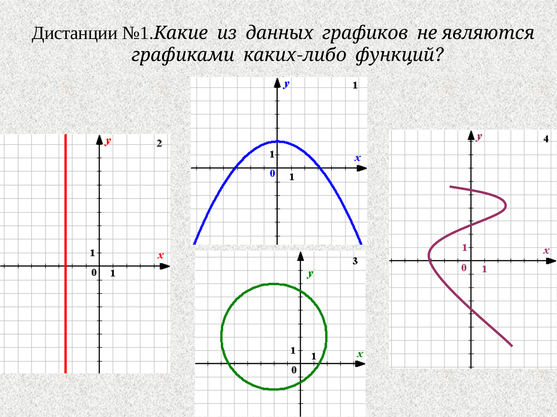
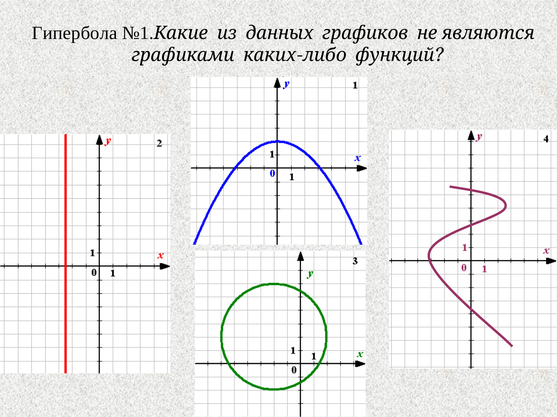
Дистанции: Дистанции -> Гипербола
